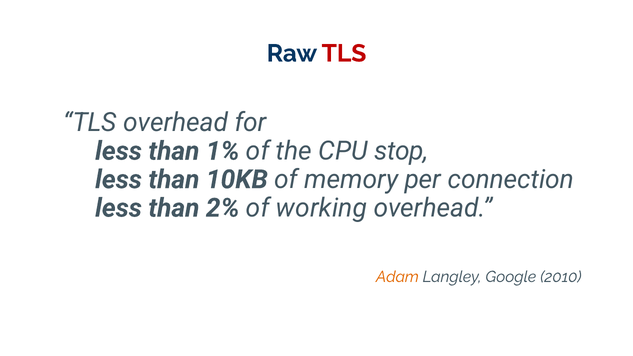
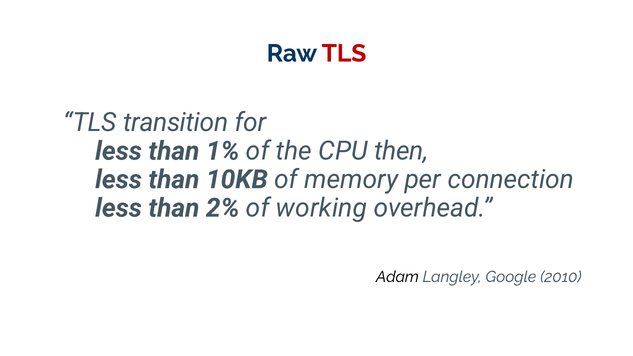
TLS overhead: overhead -> transition
stop: stop -> then
Adam colour: orange -> black
